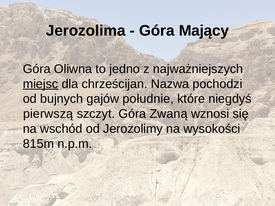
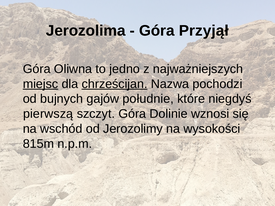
Mający: Mający -> Przyjął
chrześcijan underline: none -> present
Zwaną: Zwaną -> Dolinie
